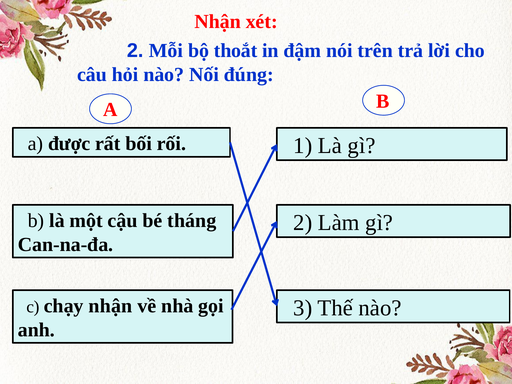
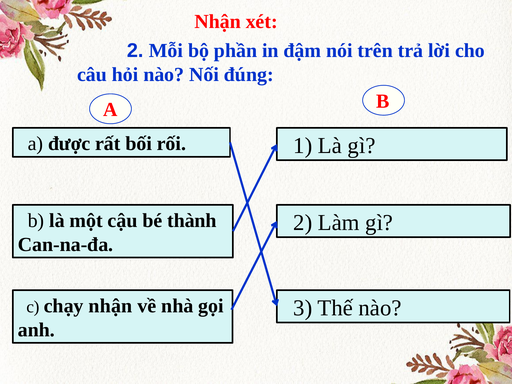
thoắt: thoắt -> phần
tháng: tháng -> thành
